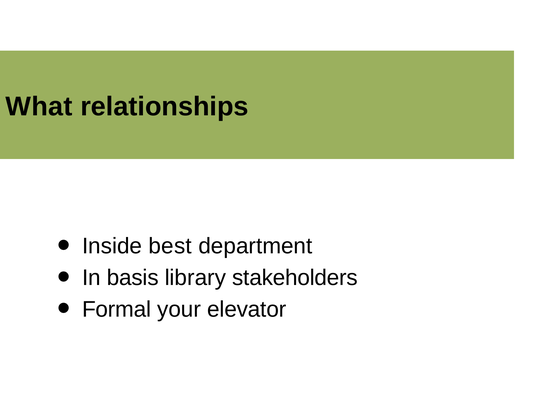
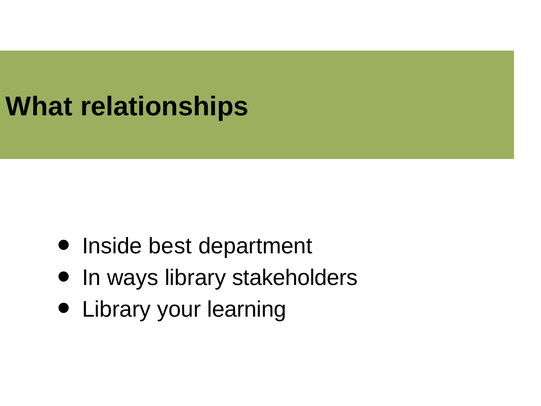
basis: basis -> ways
Formal at (117, 309): Formal -> Library
elevator: elevator -> learning
